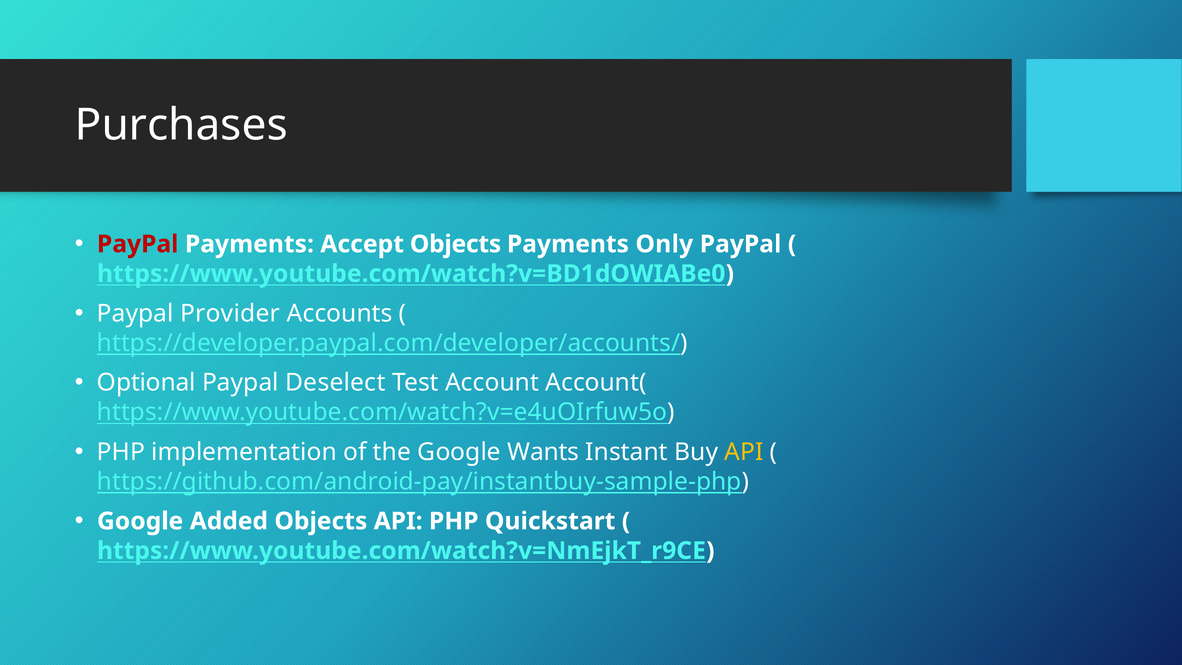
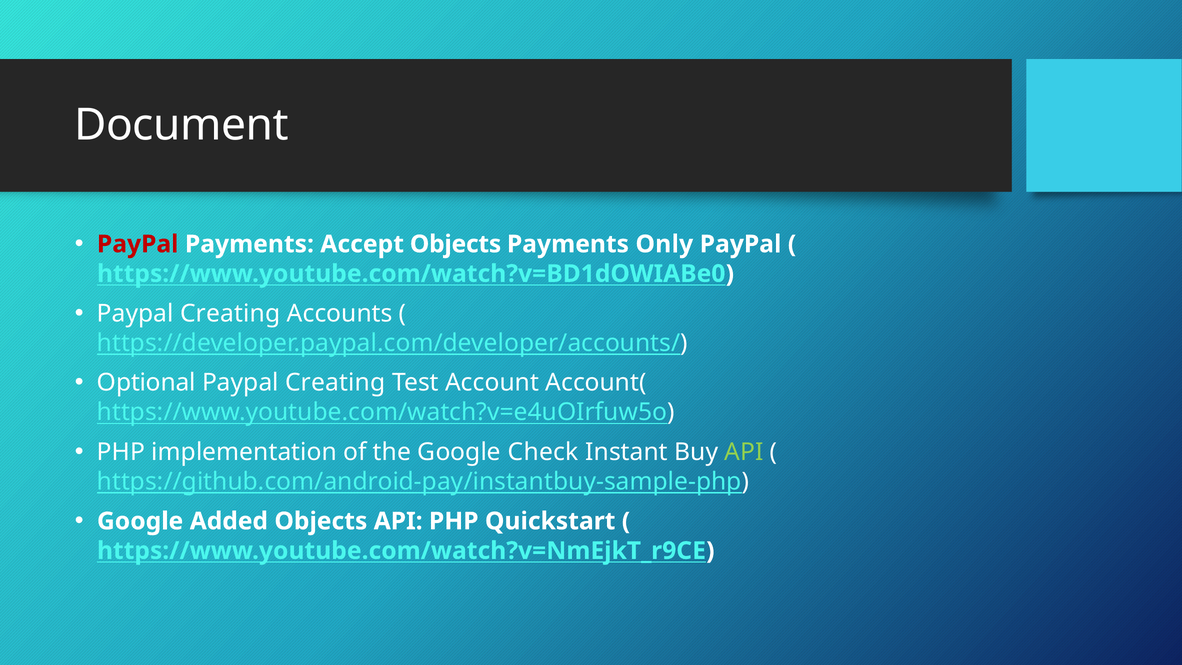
Purchases: Purchases -> Document
Provider at (230, 313): Provider -> Creating
Deselect at (335, 383): Deselect -> Creating
Wants: Wants -> Check
API at (744, 452) colour: yellow -> light green
